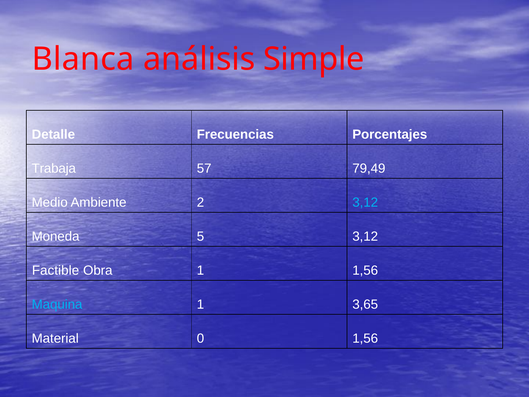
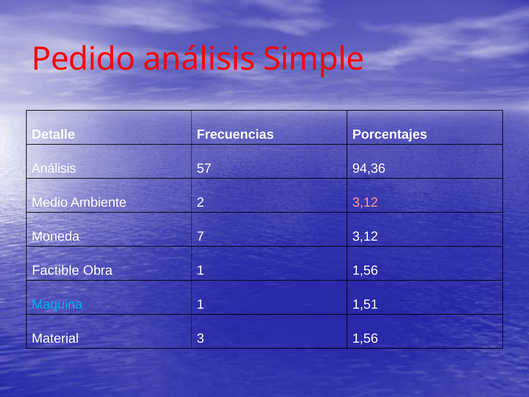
Blanca: Blanca -> Pedido
Trabaja at (54, 168): Trabaja -> Análisis
79,49: 79,49 -> 94,36
3,12 at (365, 202) colour: light blue -> pink
5: 5 -> 7
3,65: 3,65 -> 1,51
0: 0 -> 3
